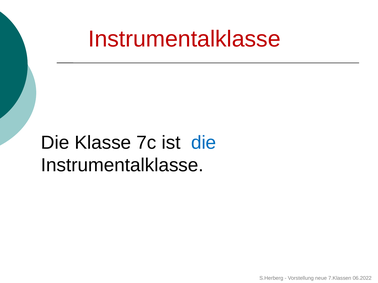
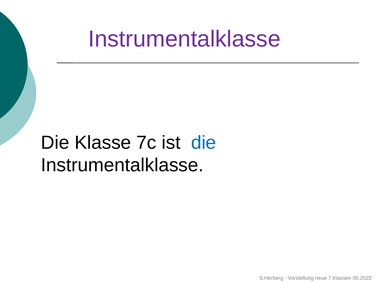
Instrumentalklasse at (184, 39) colour: red -> purple
